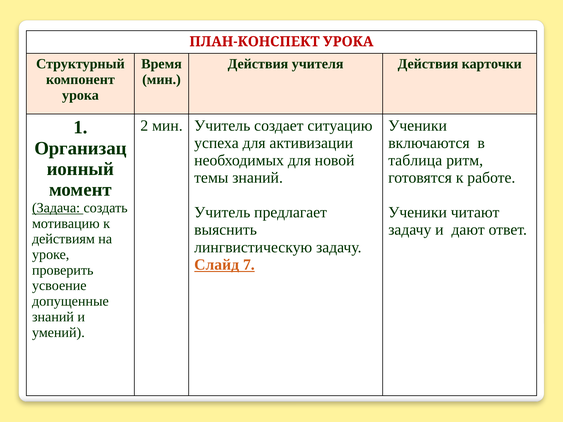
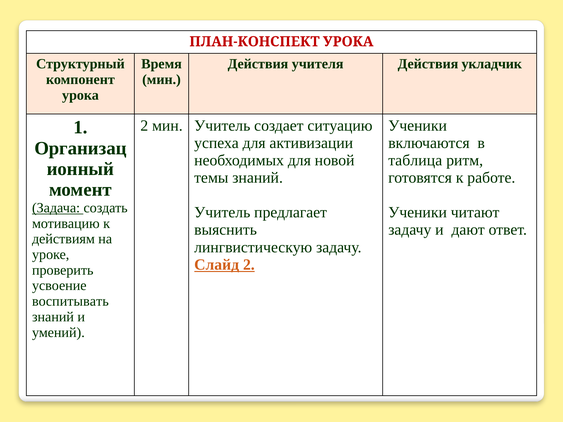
карточки: карточки -> укладчик
Слайд 7: 7 -> 2
допущенные: допущенные -> воспитывать
